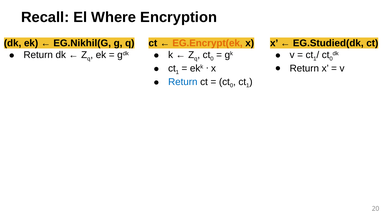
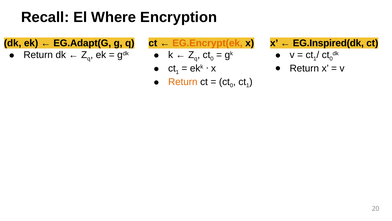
EG.Nikhil(G: EG.Nikhil(G -> EG.Adapt(G
EG.Studied(dk: EG.Studied(dk -> EG.Inspired(dk
Return at (183, 82) colour: blue -> orange
